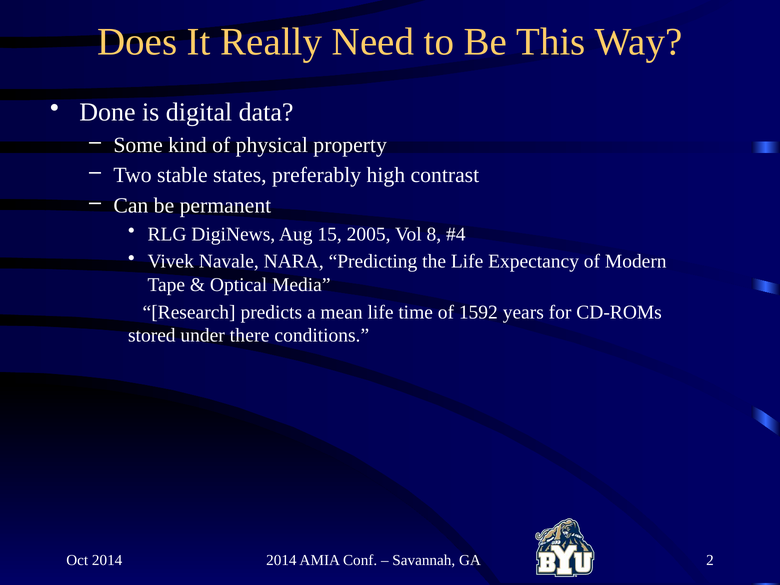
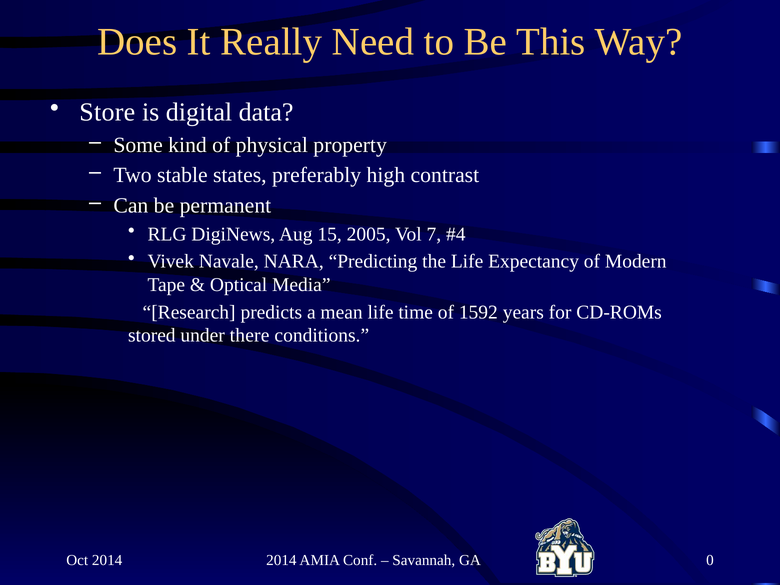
Done: Done -> Store
8: 8 -> 7
2: 2 -> 0
